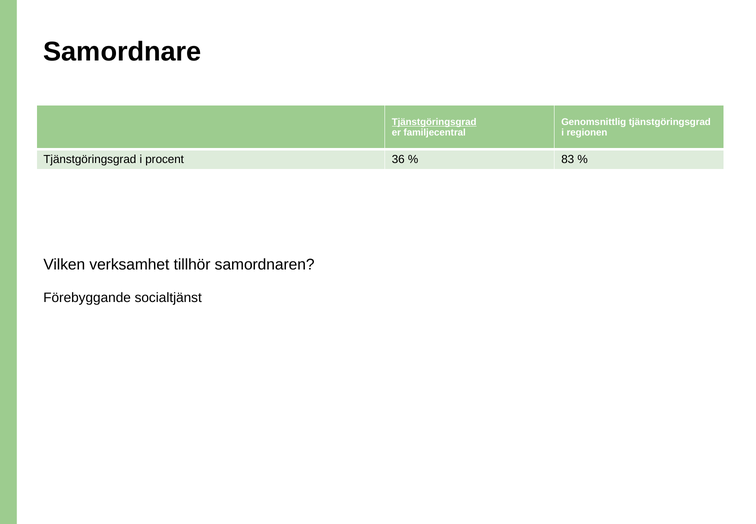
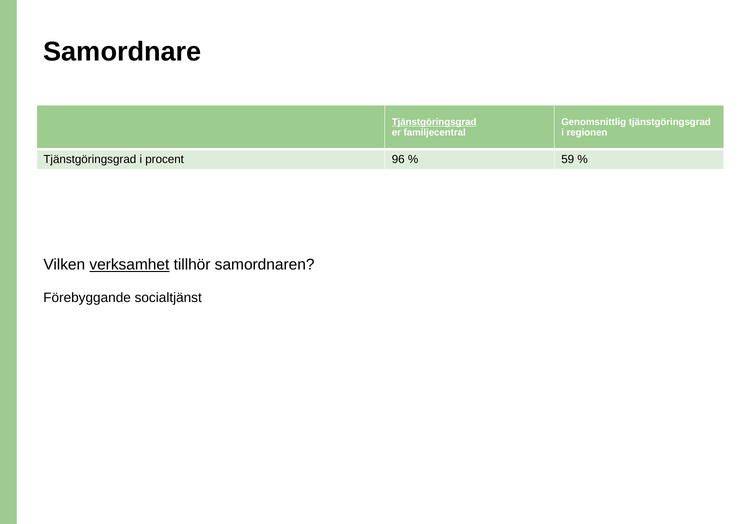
36: 36 -> 96
83: 83 -> 59
verksamhet underline: none -> present
